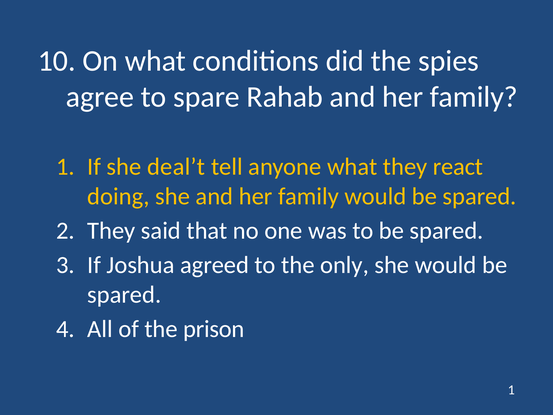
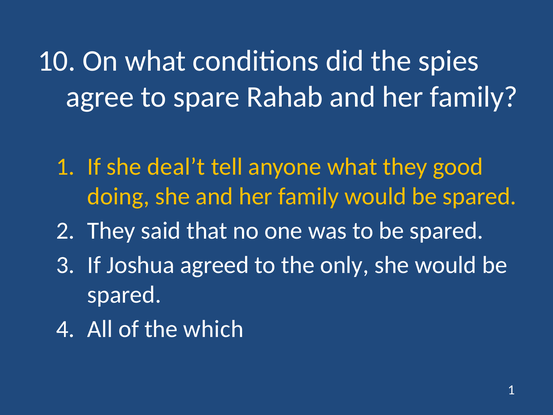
react: react -> good
prison: prison -> which
